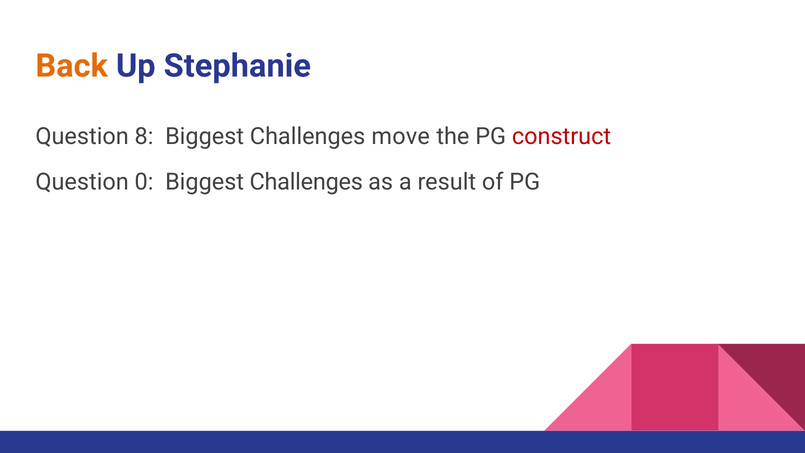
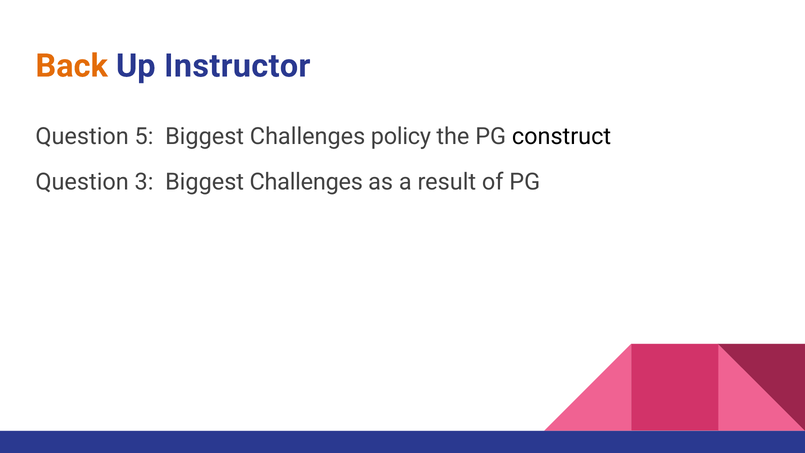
Stephanie: Stephanie -> Instructor
8: 8 -> 5
move: move -> policy
construct colour: red -> black
0: 0 -> 3
